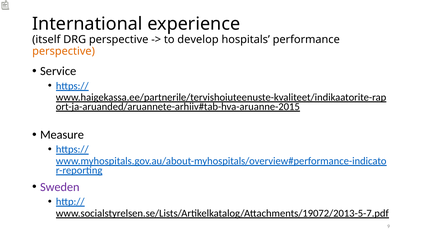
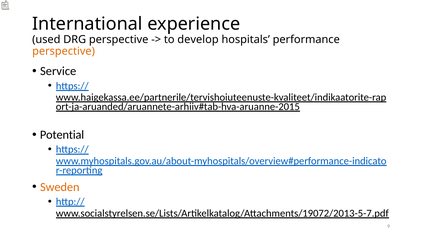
itself: itself -> used
Measure: Measure -> Potential
Sweden colour: purple -> orange
